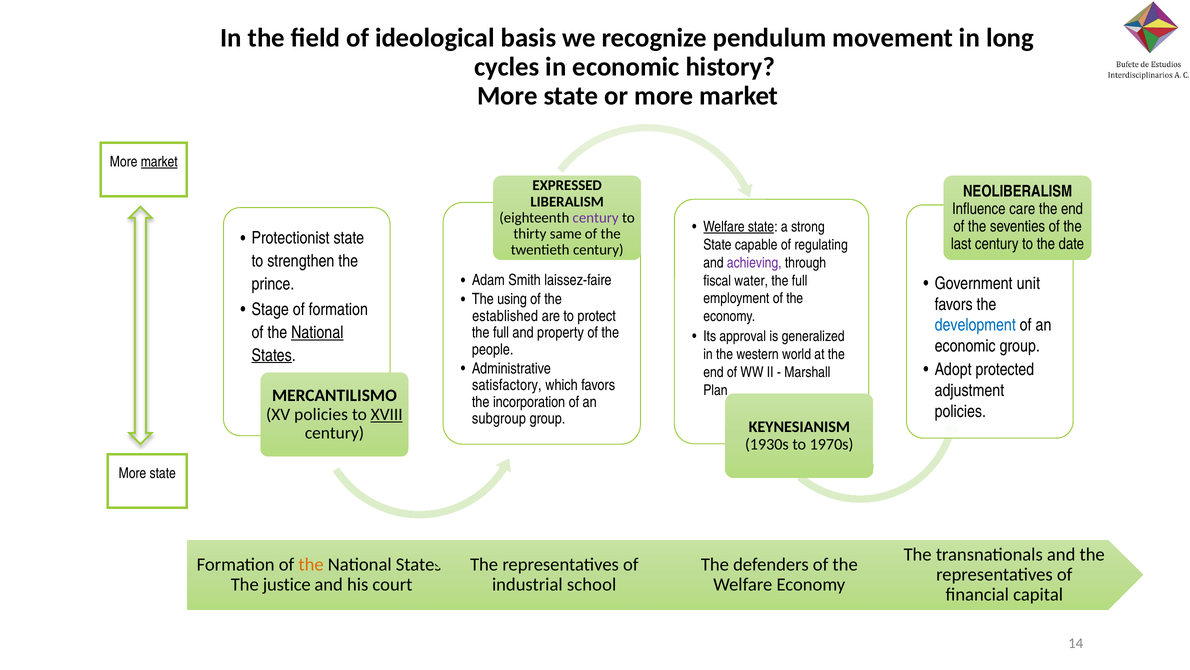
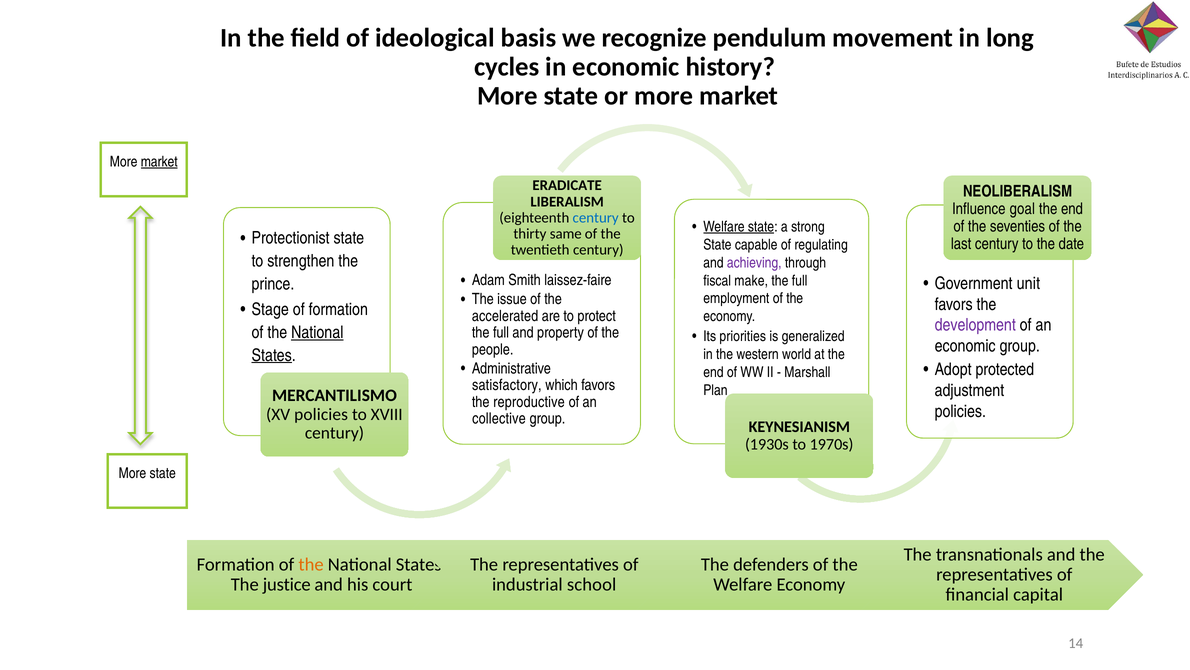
EXPRESSED: EXPRESSED -> ERADICATE
care: care -> goal
century at (596, 217) colour: purple -> blue
water: water -> make
using: using -> issue
established: established -> accelerated
development colour: blue -> purple
approval: approval -> priorities
incorporation: incorporation -> reproductive
XVIII underline: present -> none
subgroup: subgroup -> collective
